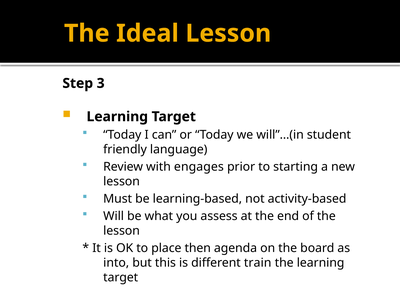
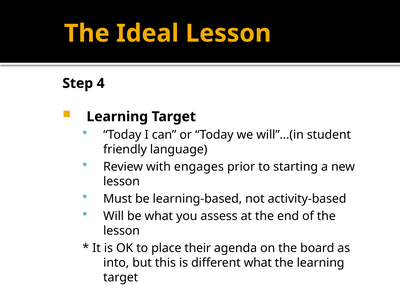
3: 3 -> 4
then: then -> their
different train: train -> what
